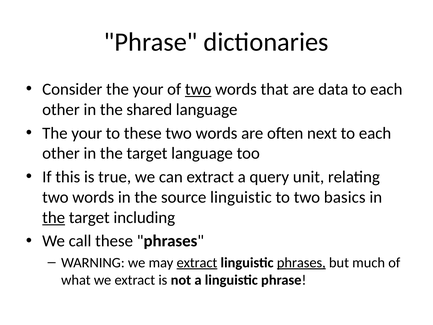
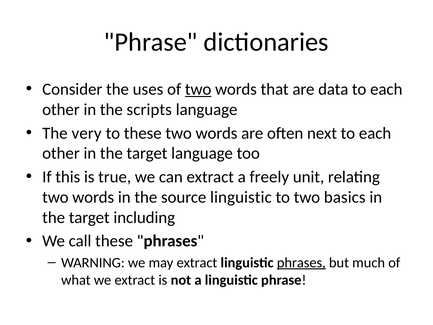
Consider the your: your -> uses
shared: shared -> scripts
your at (87, 133): your -> very
query: query -> freely
the at (54, 217) underline: present -> none
extract at (197, 262) underline: present -> none
